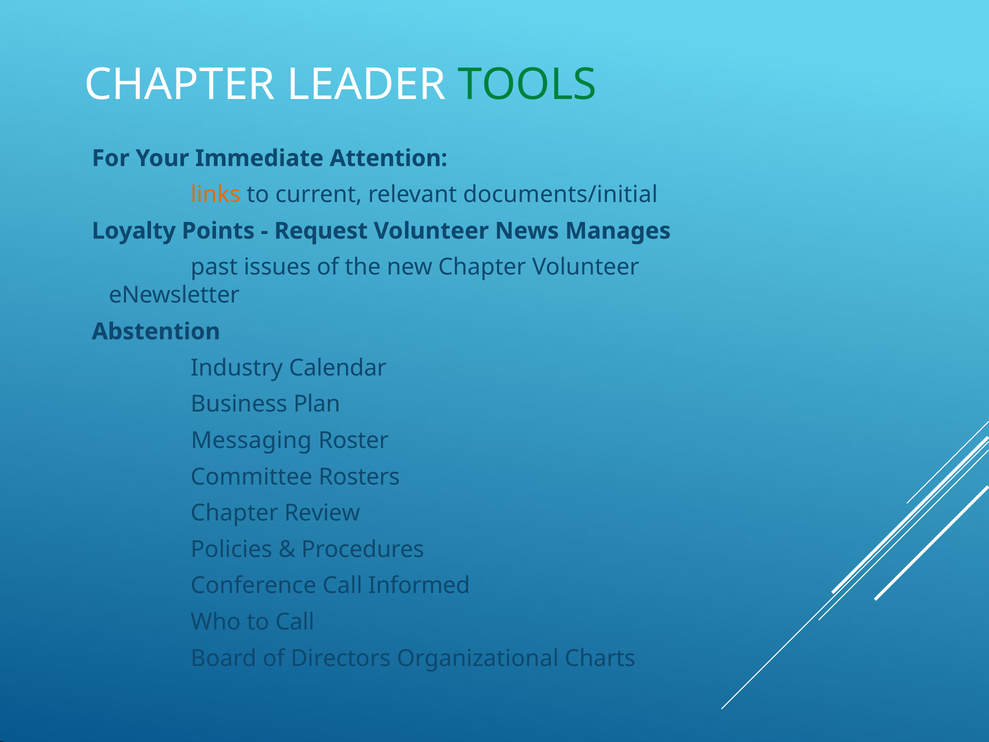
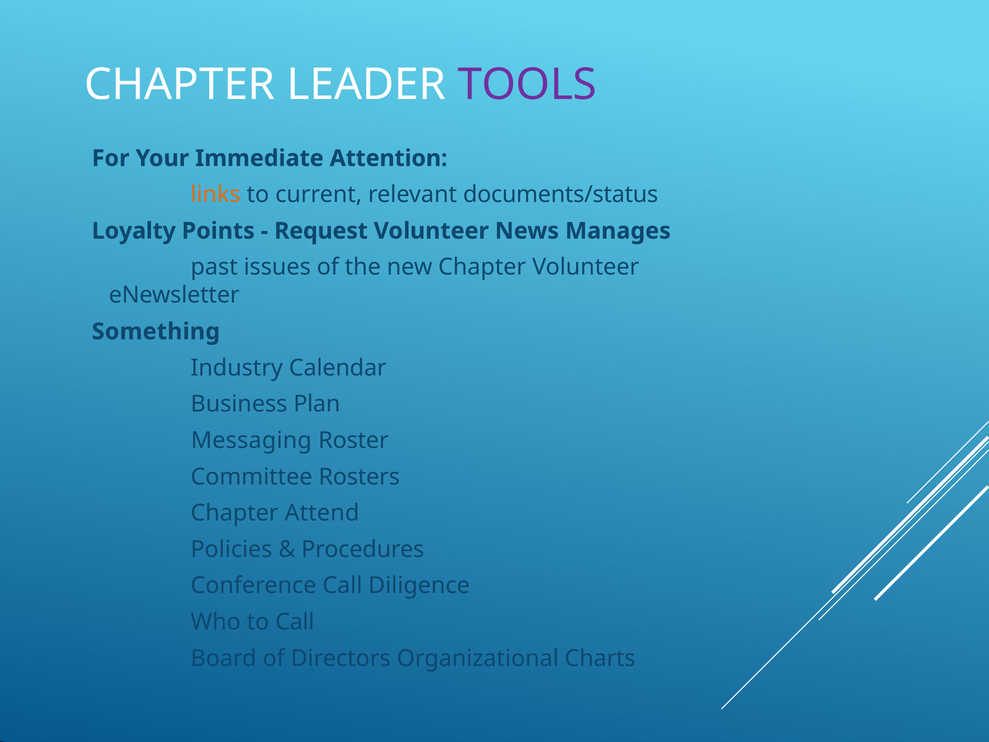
TOOLS colour: green -> purple
documents/initial: documents/initial -> documents/status
Abstention: Abstention -> Something
Review: Review -> Attend
Informed: Informed -> Diligence
